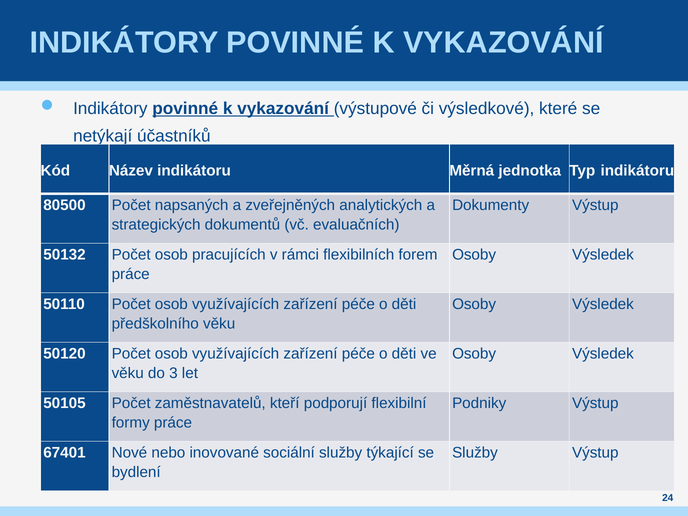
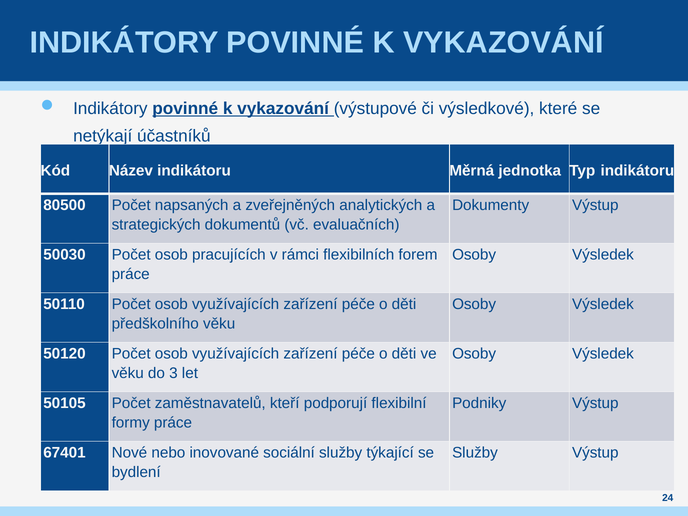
50132: 50132 -> 50030
